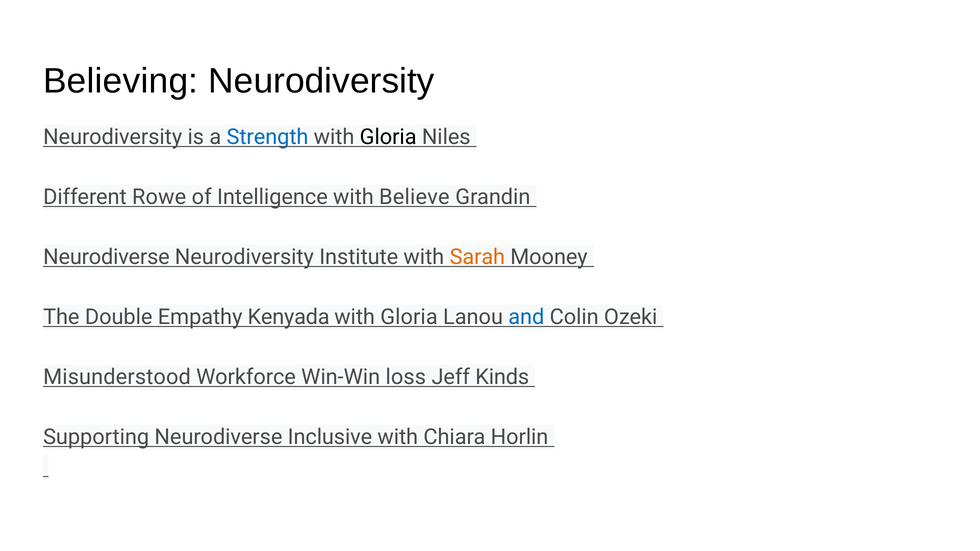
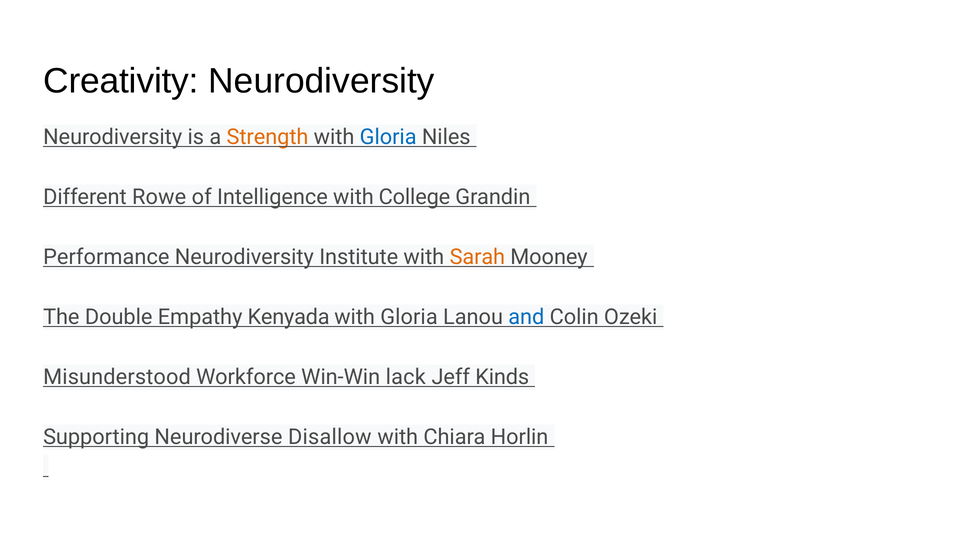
Believing: Believing -> Creativity
Strength colour: blue -> orange
Gloria at (388, 137) colour: black -> blue
Believe: Believe -> College
Neurodiverse at (106, 257): Neurodiverse -> Performance
loss: loss -> lack
Inclusive: Inclusive -> Disallow
